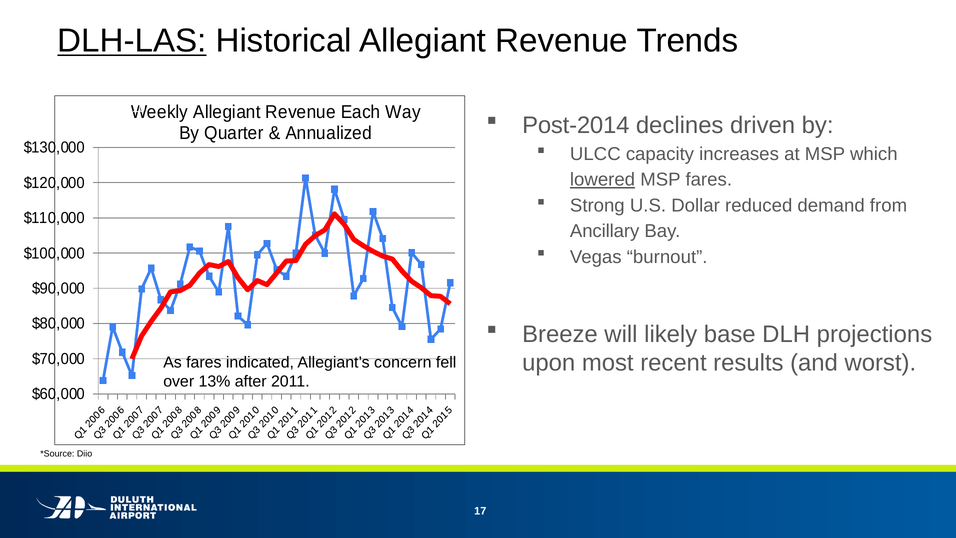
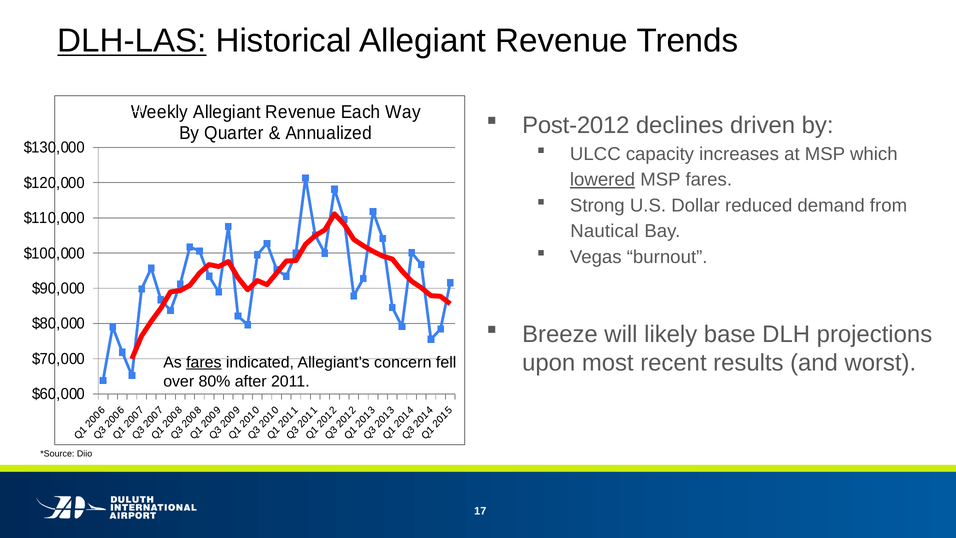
Post-2014: Post-2014 -> Post-2012
Ancillary: Ancillary -> Nautical
fares at (204, 362) underline: none -> present
13%: 13% -> 80%
